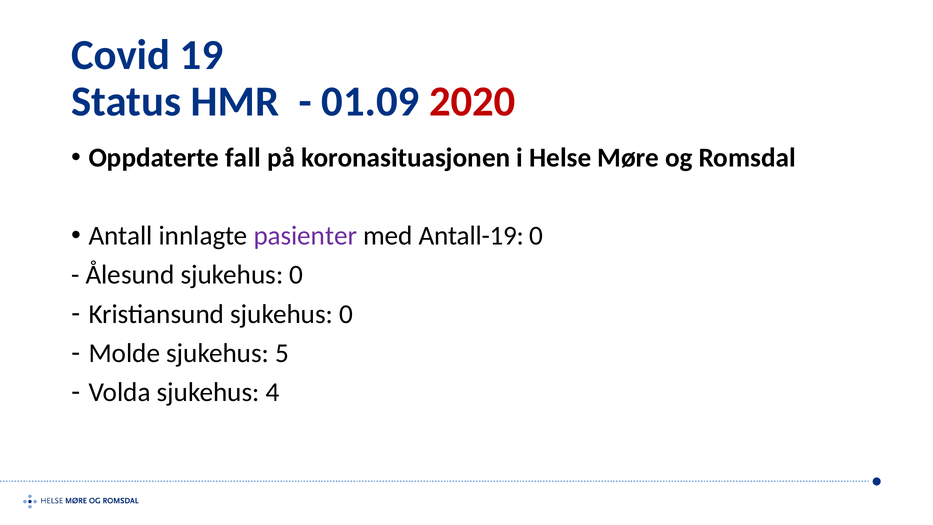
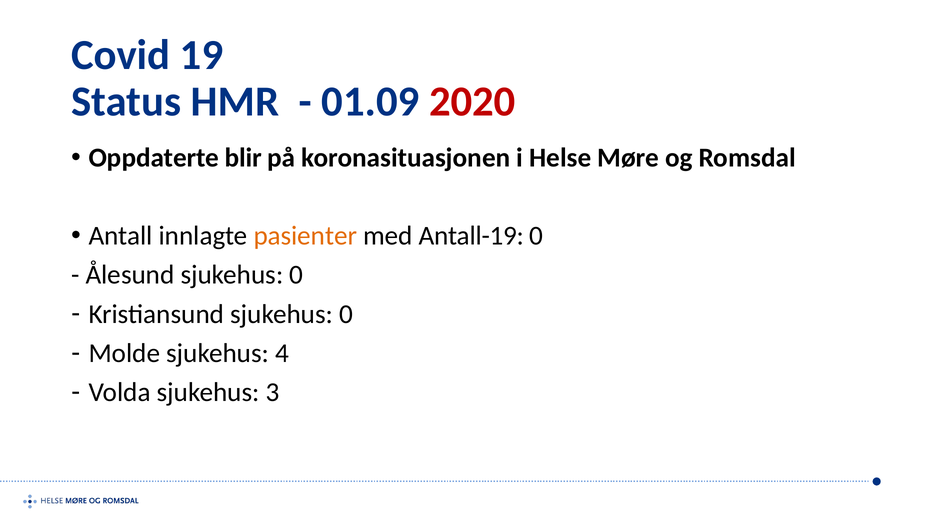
fall: fall -> blir
pasienter colour: purple -> orange
5: 5 -> 4
4: 4 -> 3
